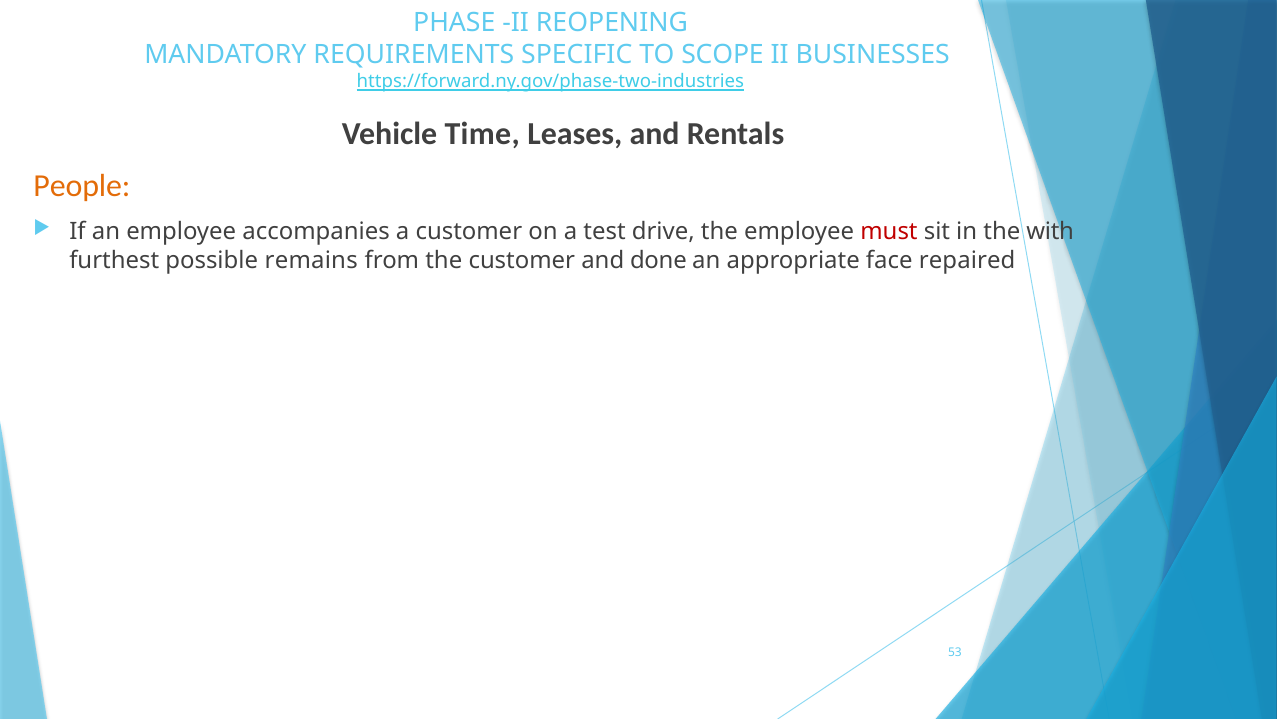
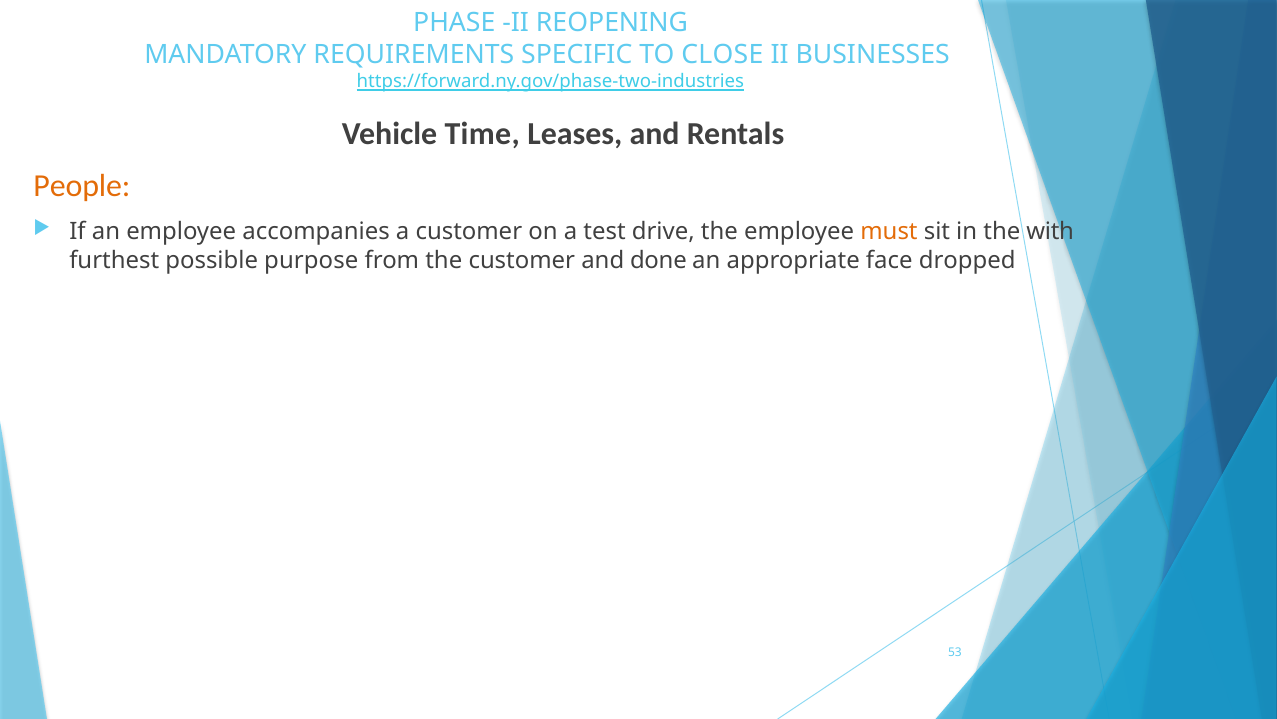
SCOPE: SCOPE -> CLOSE
must colour: red -> orange
remains: remains -> purpose
repaired: repaired -> dropped
